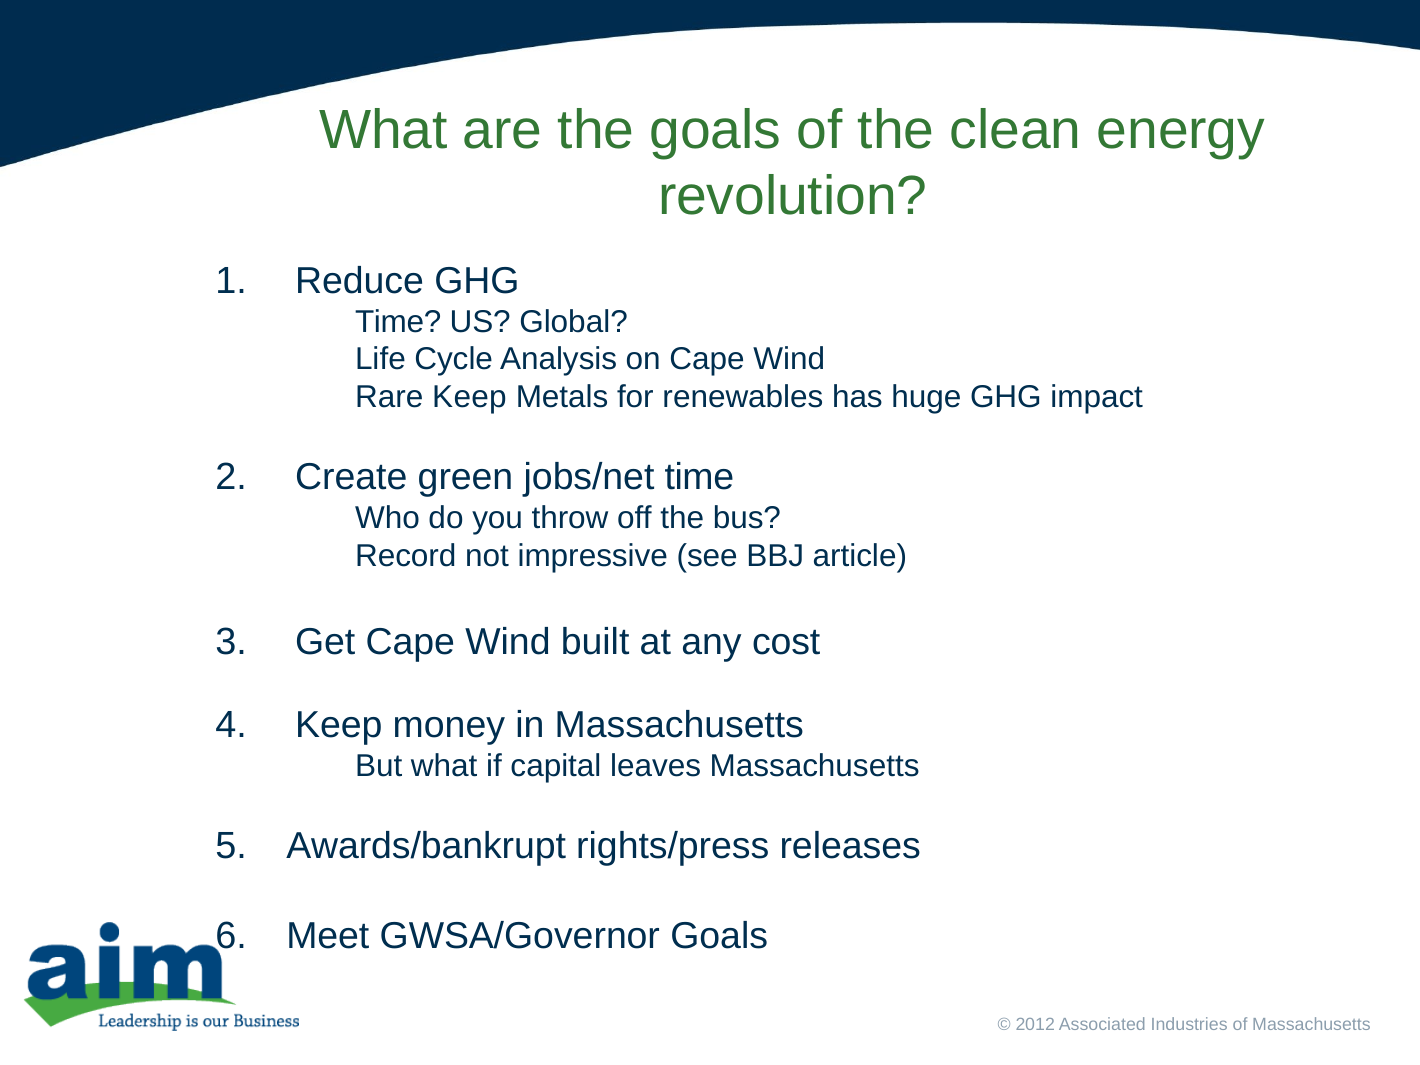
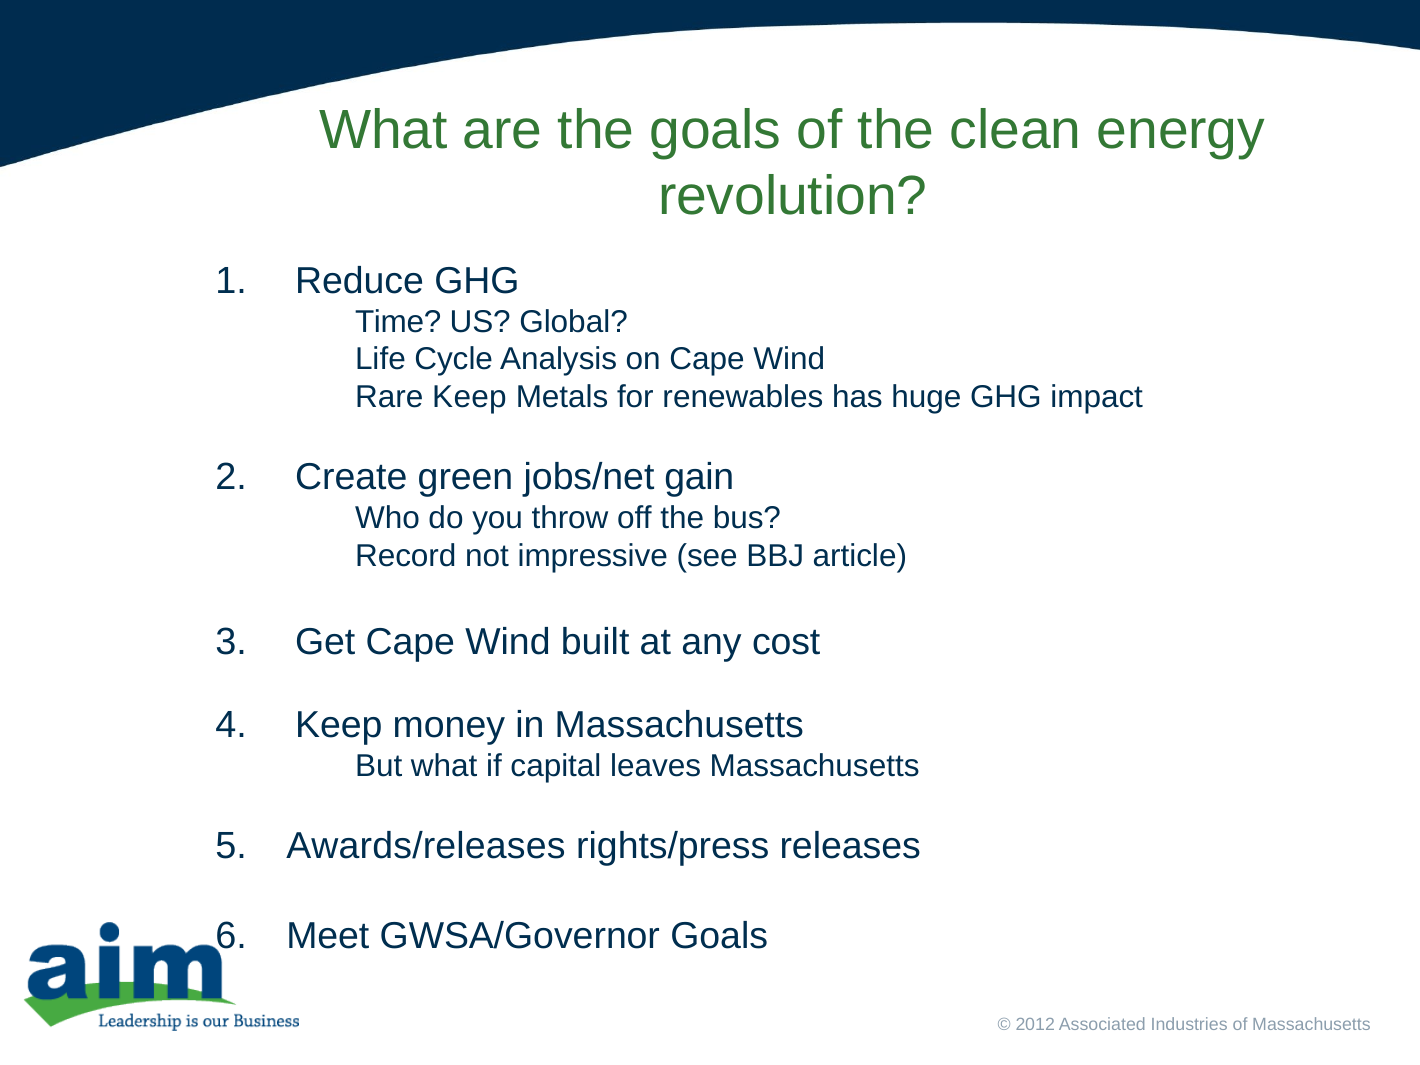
jobs/net time: time -> gain
Awards/bankrupt: Awards/bankrupt -> Awards/releases
